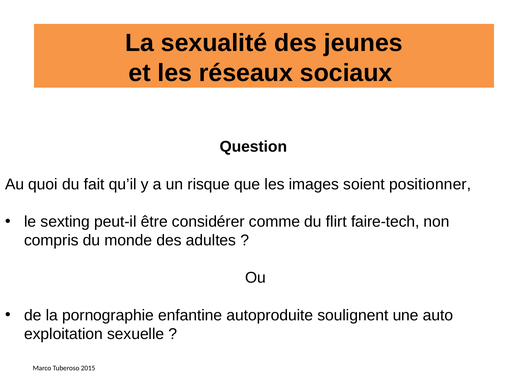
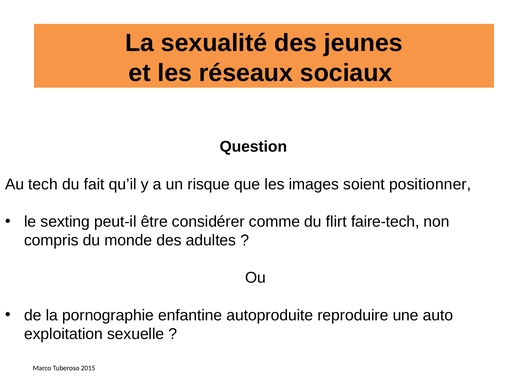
quoi: quoi -> tech
soulignent: soulignent -> reproduire
